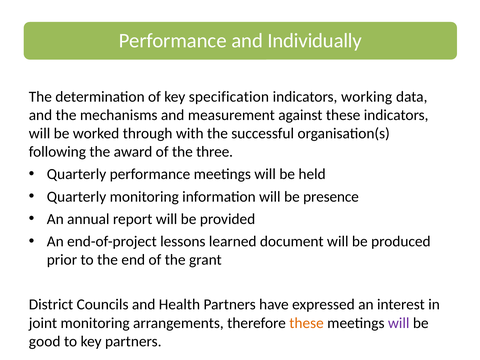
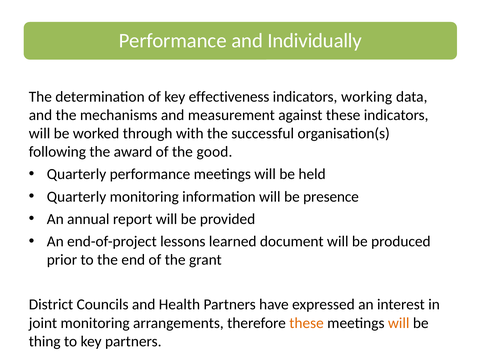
specification: specification -> effectiveness
three: three -> good
will at (399, 323) colour: purple -> orange
good: good -> thing
